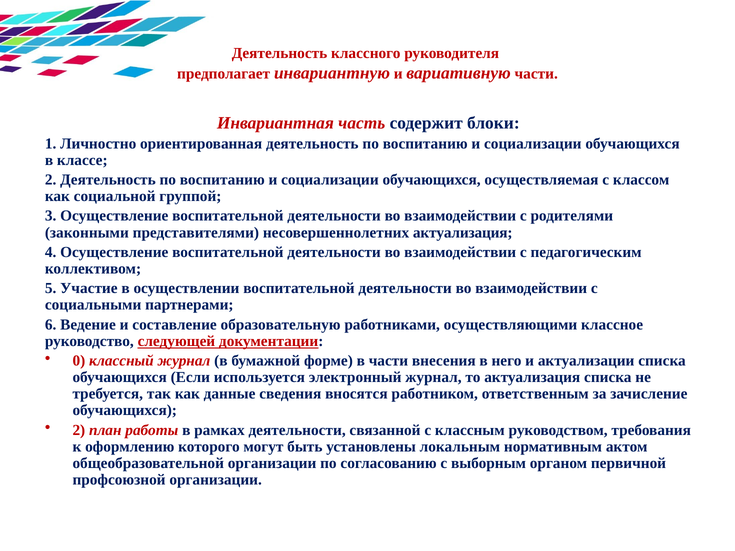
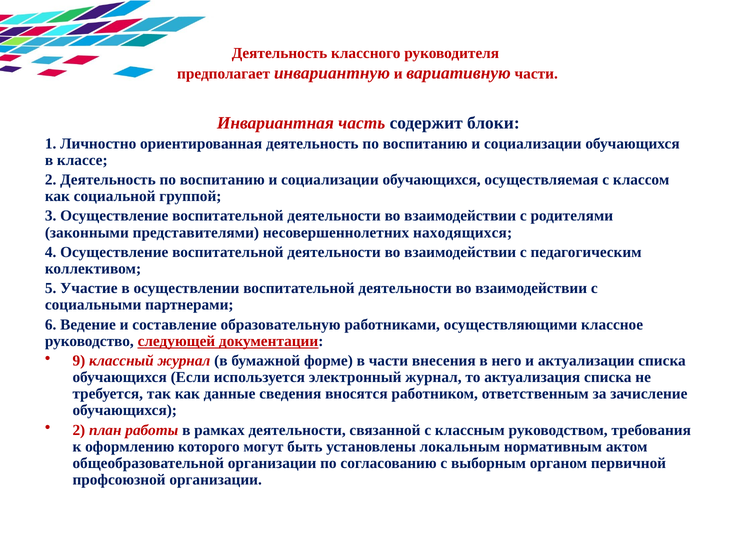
несовершеннолетних актуализация: актуализация -> находящихся
0: 0 -> 9
